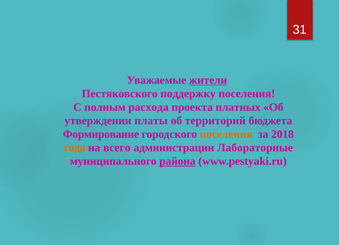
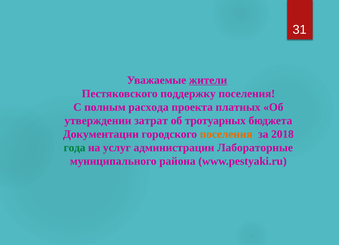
платы: платы -> зaтрaт
территорий: территорий -> тротуарных
Формирование: Формирование -> Документации
года colour: orange -> green
всего: всего -> услуг
района underline: present -> none
